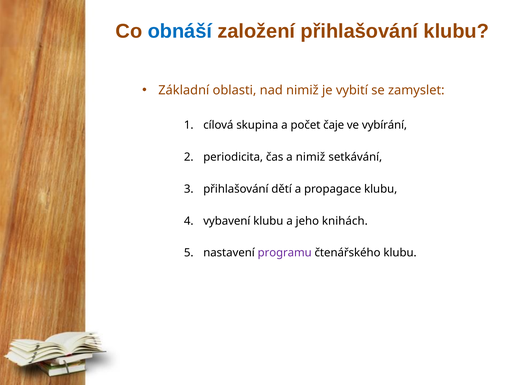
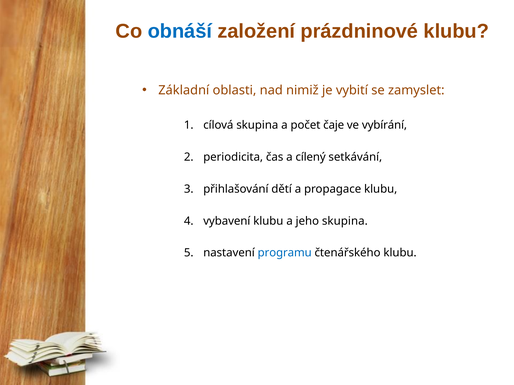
založení přihlašování: přihlašování -> prázdninové
a nimiž: nimiž -> cílený
jeho knihách: knihách -> skupina
programu colour: purple -> blue
